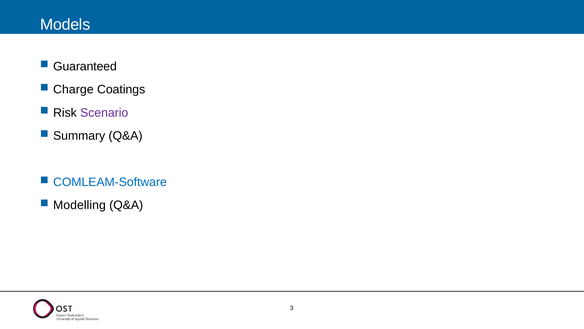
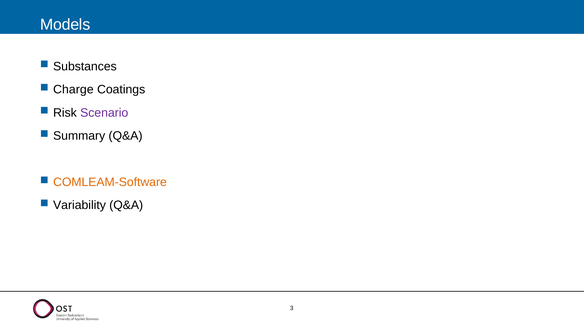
Guaranteed: Guaranteed -> Substances
COMLEAM-Software colour: blue -> orange
Modelling: Modelling -> Variability
